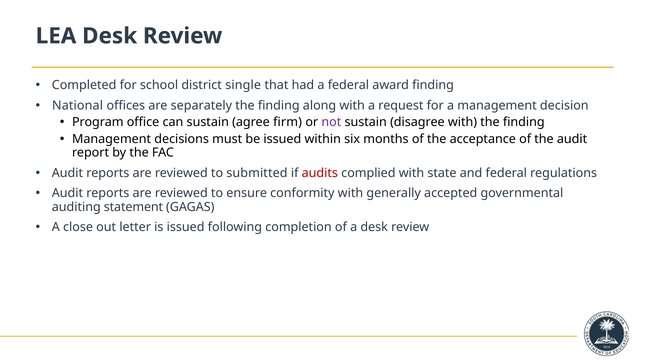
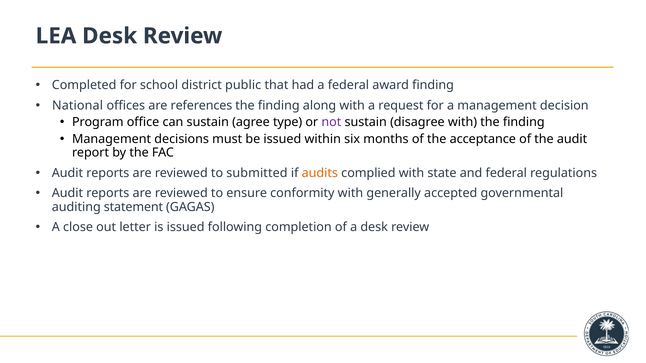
single: single -> public
separately: separately -> references
firm: firm -> type
audits colour: red -> orange
